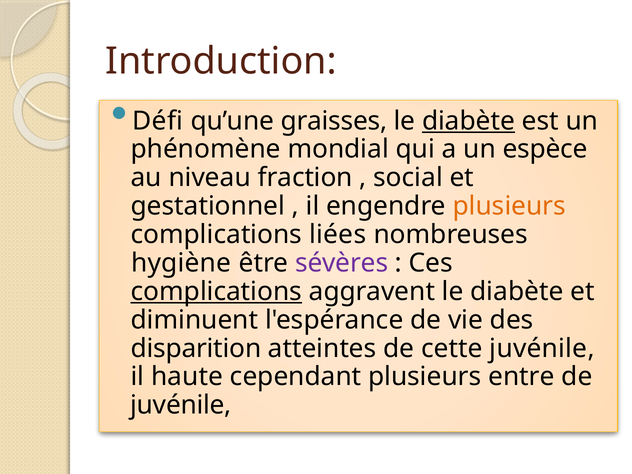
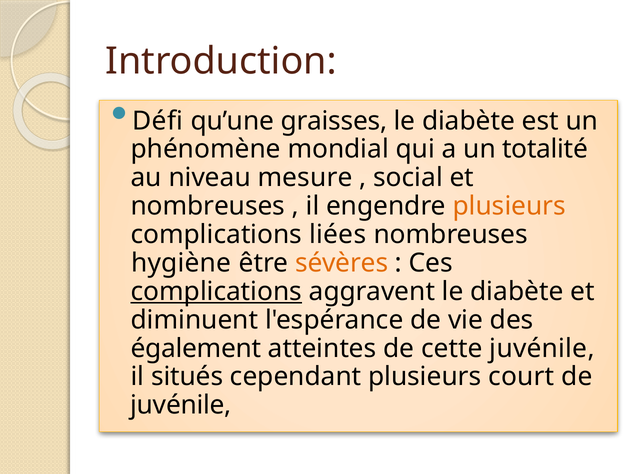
diabète at (469, 121) underline: present -> none
espèce: espèce -> totalité
fraction: fraction -> mesure
gestationnel at (208, 206): gestationnel -> nombreuses
sévères colour: purple -> orange
disparition: disparition -> également
haute: haute -> situés
entre: entre -> court
